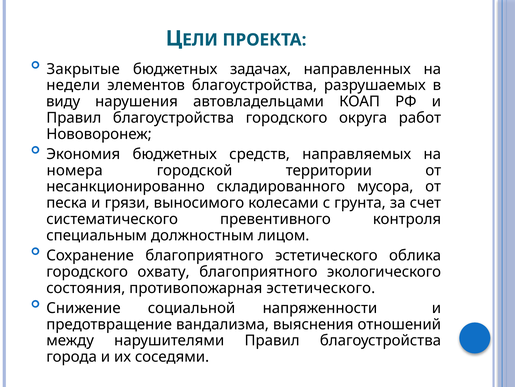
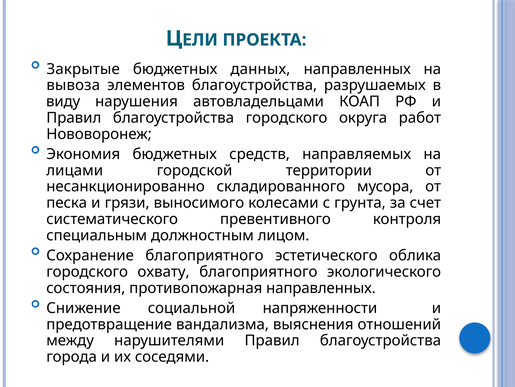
задачах: задачах -> данных
недели: недели -> вывоза
номера: номера -> лицами
противопожарная эстетического: эстетического -> направленных
